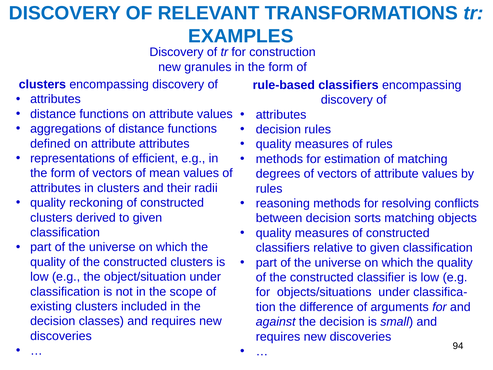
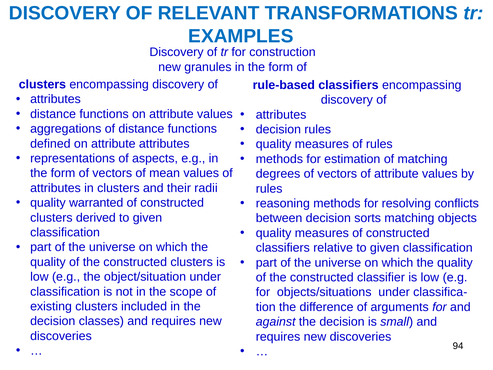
efficient: efficient -> aspects
reckoning: reckoning -> warranted
